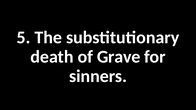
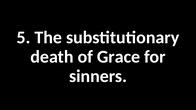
Grave: Grave -> Grace
